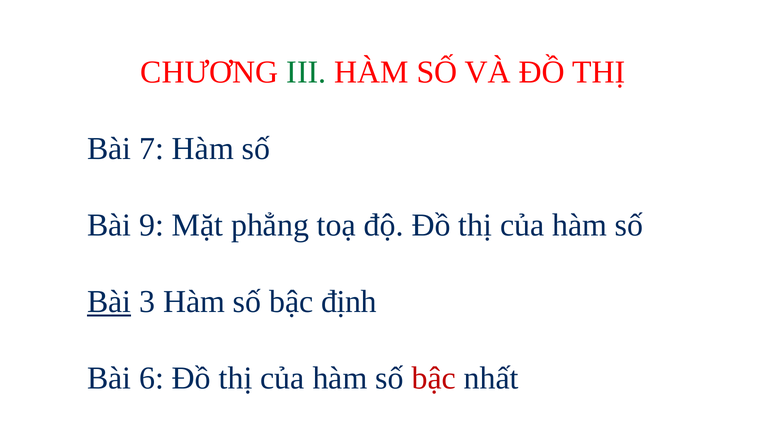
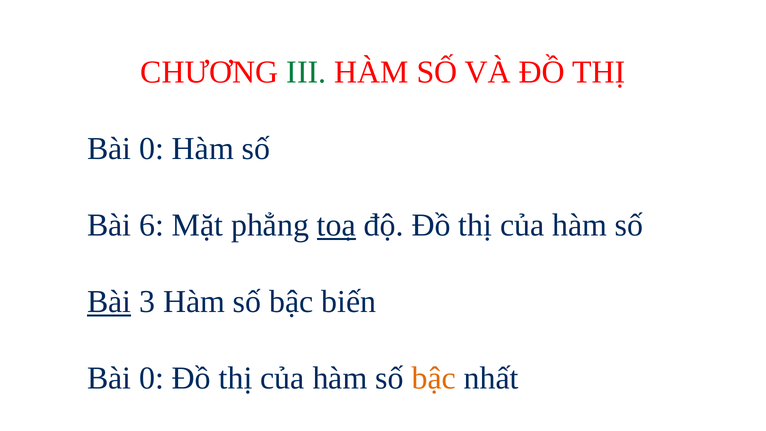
7 at (152, 149): 7 -> 0
9: 9 -> 6
toạ underline: none -> present
định: định -> biến
6 at (152, 378): 6 -> 0
bậc at (434, 378) colour: red -> orange
